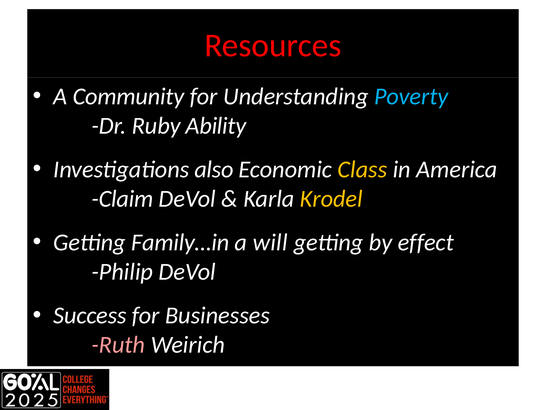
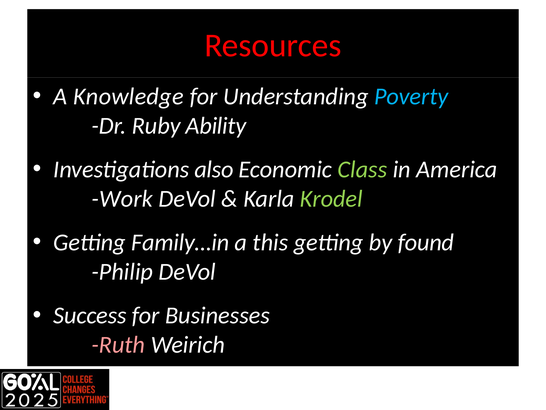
Community: Community -> Knowledge
Class colour: yellow -> light green
Claim: Claim -> Work
Krodel colour: yellow -> light green
will: will -> this
effect: effect -> found
